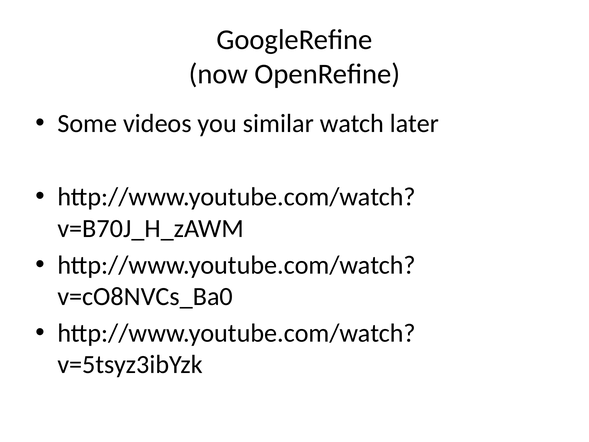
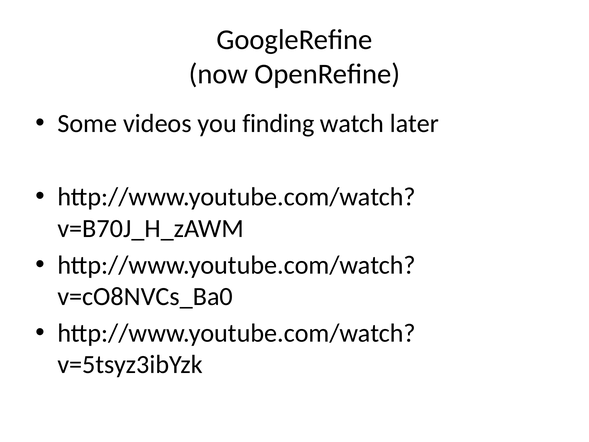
similar: similar -> finding
